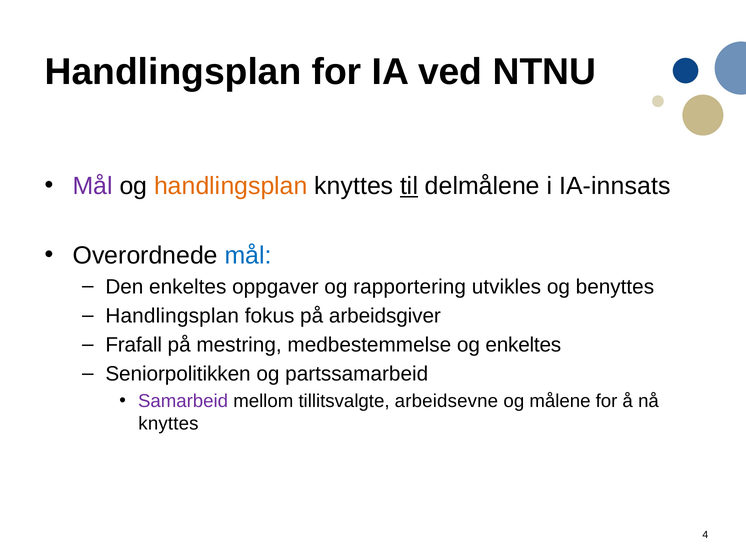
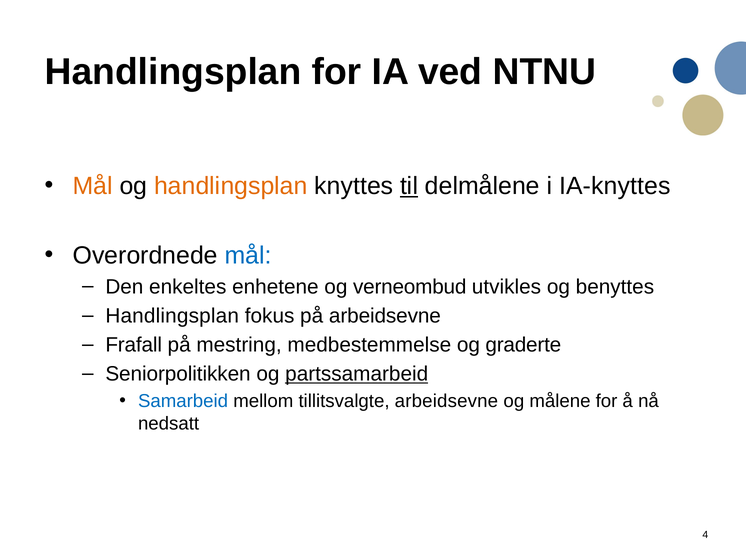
Mål at (93, 186) colour: purple -> orange
IA-innsats: IA-innsats -> IA-knyttes
oppgaver: oppgaver -> enhetene
rapportering: rapportering -> verneombud
på arbeidsgiver: arbeidsgiver -> arbeidsevne
og enkeltes: enkeltes -> graderte
partssamarbeid underline: none -> present
Samarbeid colour: purple -> blue
knyttes at (168, 423): knyttes -> nedsatt
